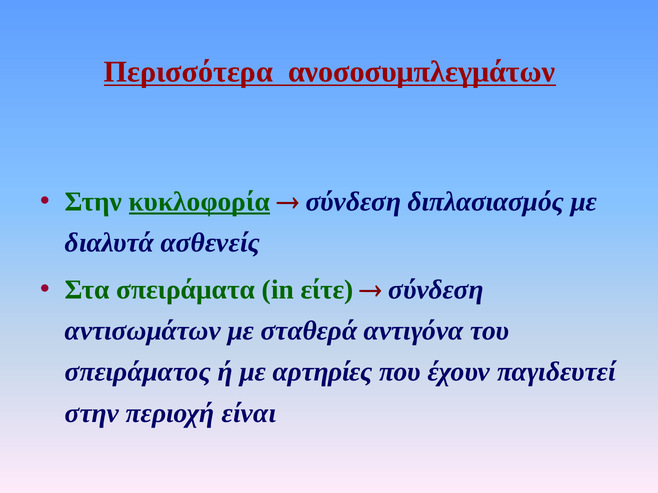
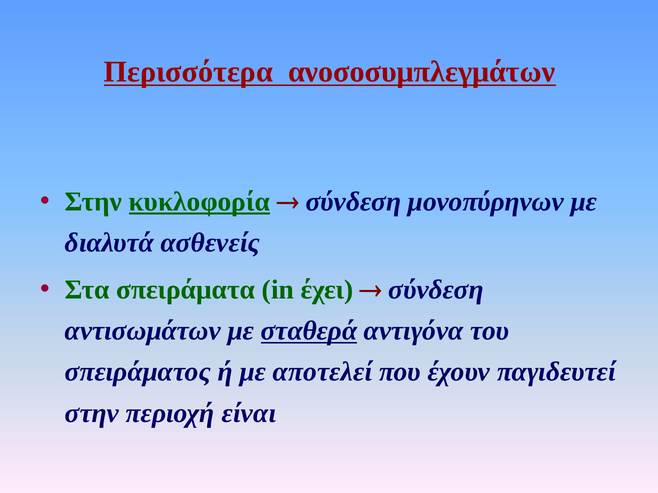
διπλασιασμός: διπλασιασμός -> μονοπύρηνων
είτε: είτε -> έχει
σταθερά underline: none -> present
αρτηρίες: αρτηρίες -> αποτελεί
